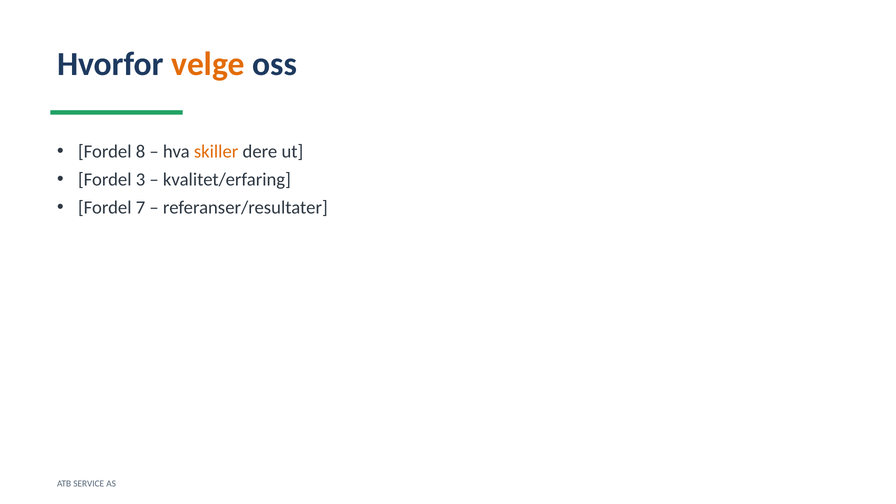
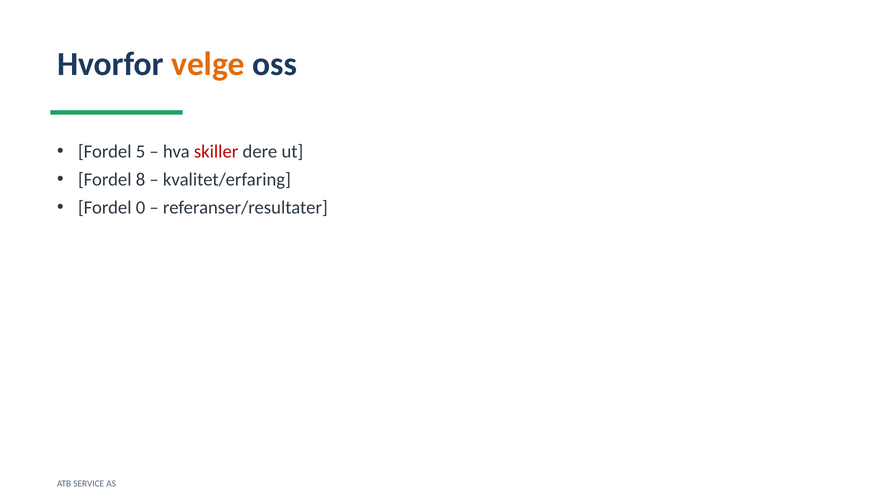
8: 8 -> 5
skiller colour: orange -> red
3: 3 -> 8
7: 7 -> 0
